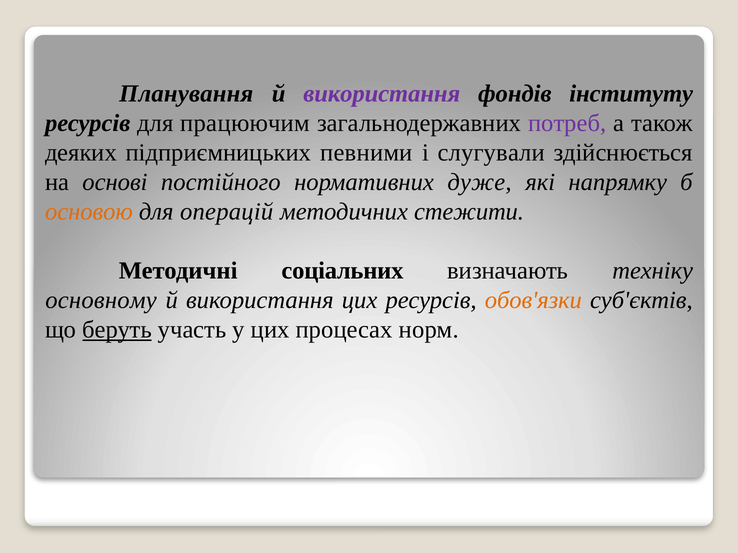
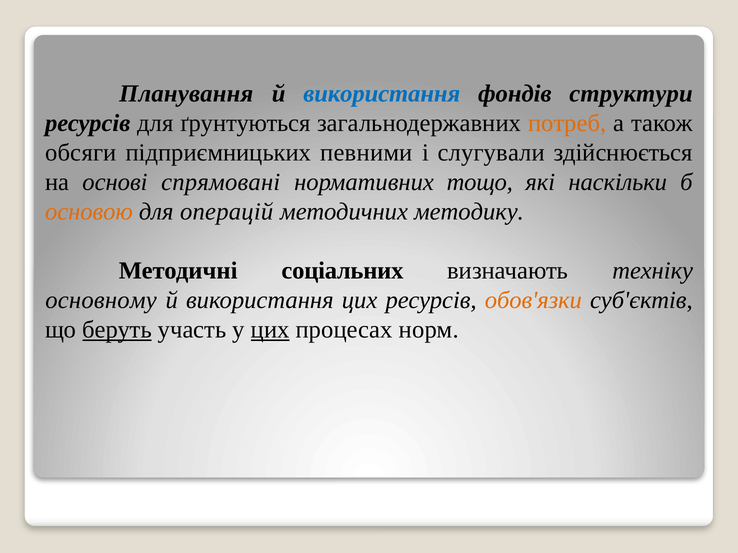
використання at (382, 94) colour: purple -> blue
інституту: інституту -> структури
працюючим: працюючим -> ґрунтуються
потреб colour: purple -> orange
деяких: деяких -> обсяги
постійного: постійного -> спрямовані
дуже: дуже -> тощо
напрямку: напрямку -> наскільки
стежити: стежити -> методику
цих at (270, 330) underline: none -> present
